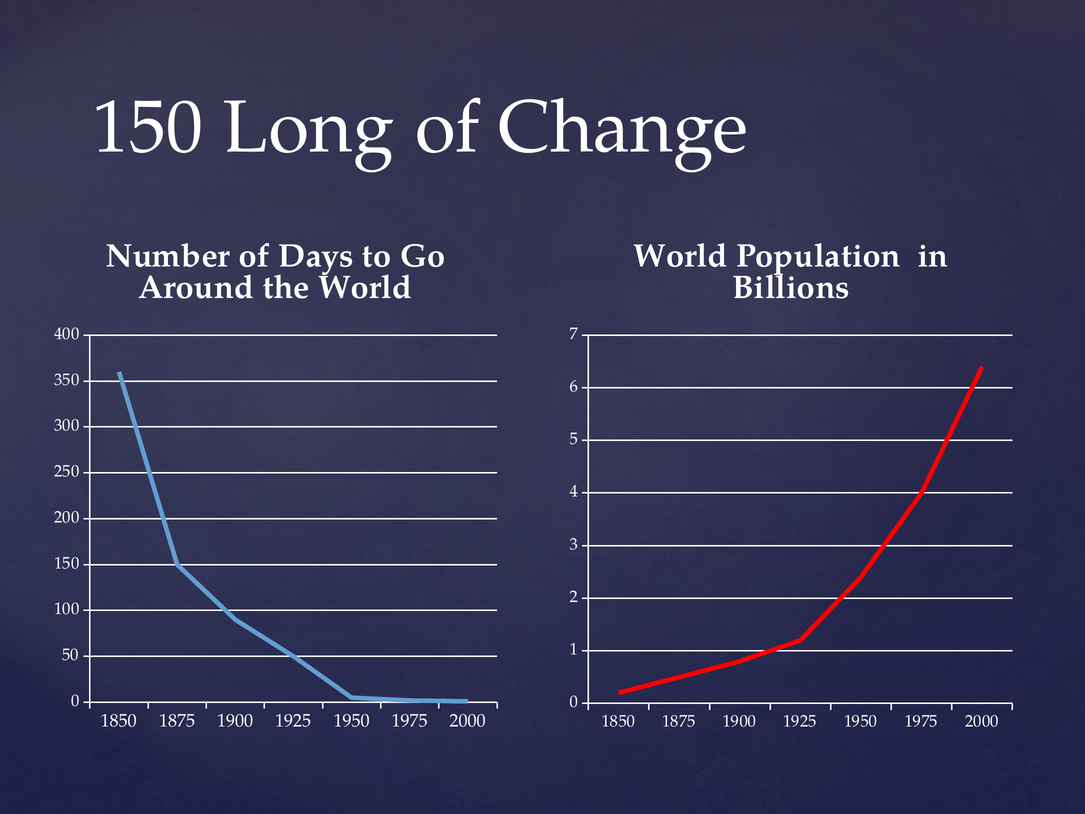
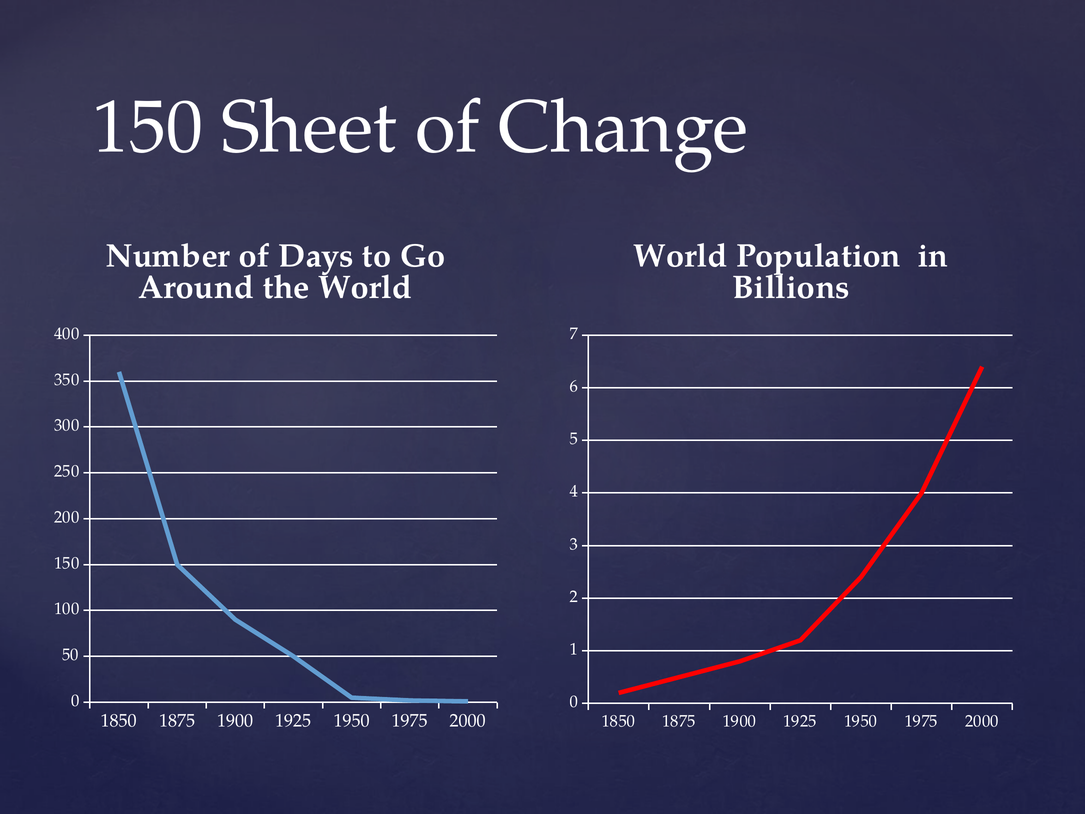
Long: Long -> Sheet
